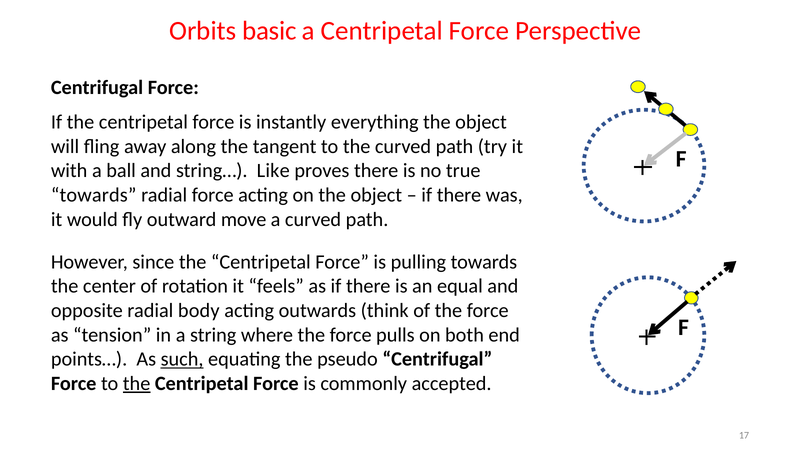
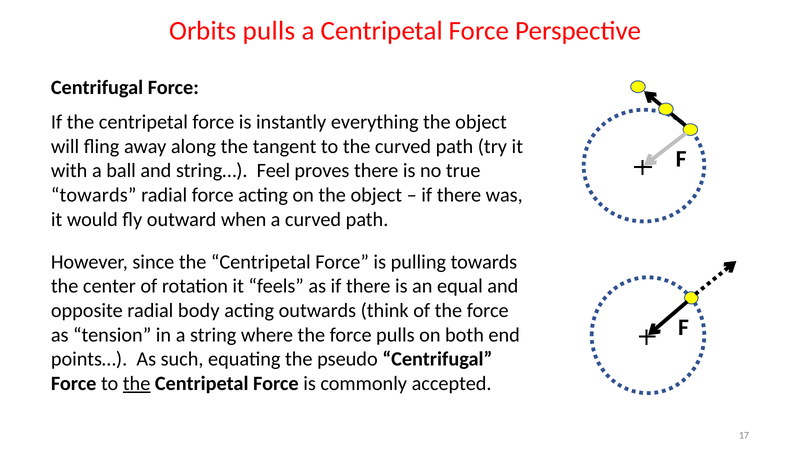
Orbits basic: basic -> pulls
Like: Like -> Feel
move: move -> when
such underline: present -> none
